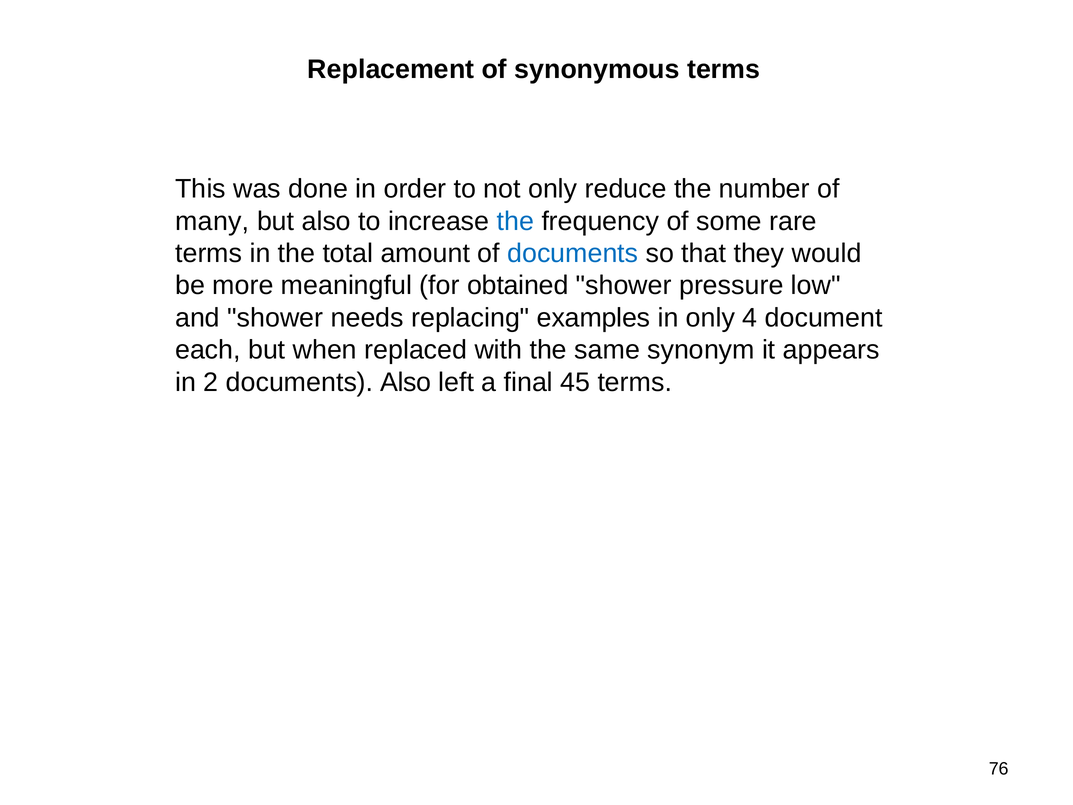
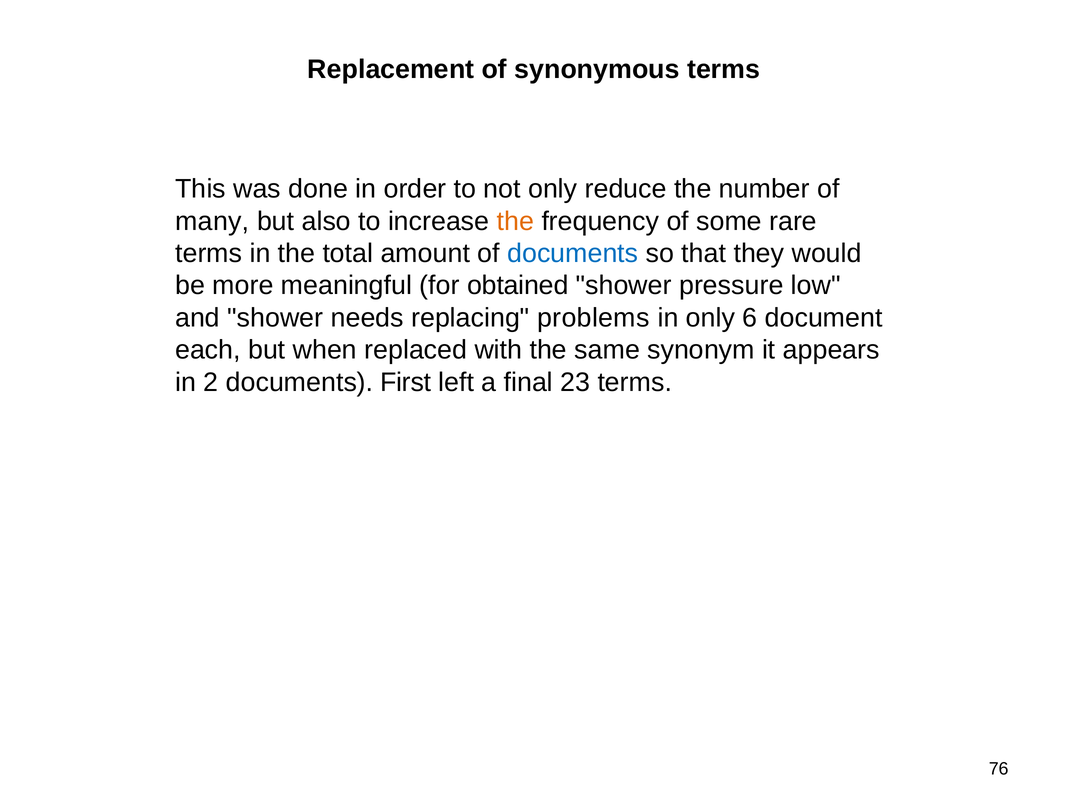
the at (515, 221) colour: blue -> orange
examples: examples -> problems
4: 4 -> 6
documents Also: Also -> First
45: 45 -> 23
